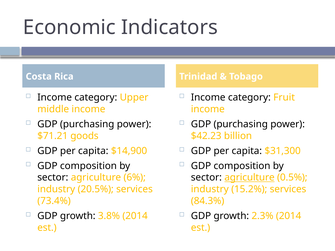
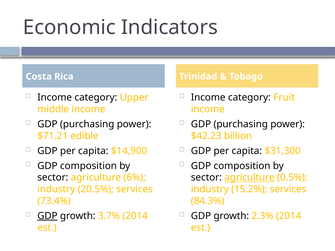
goods: goods -> edible
GDP at (47, 216) underline: none -> present
3.8%: 3.8% -> 3.7%
